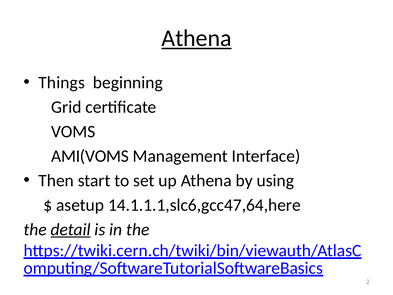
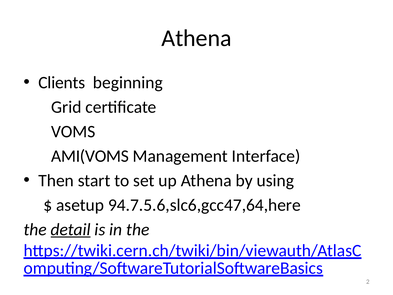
Athena at (197, 38) underline: present -> none
Things: Things -> Clients
14.1.1.1,slc6,gcc47,64,here: 14.1.1.1,slc6,gcc47,64,here -> 94.7.5.6,slc6,gcc47,64,here
